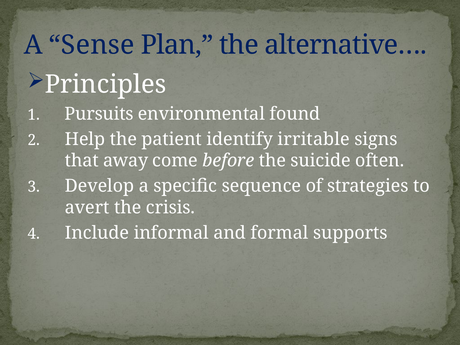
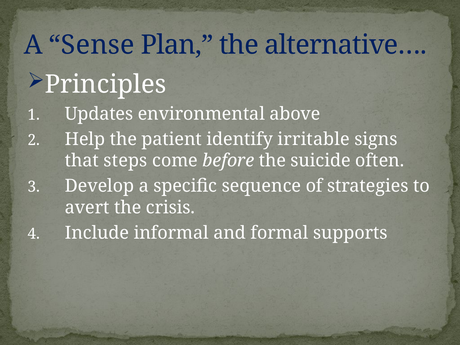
Pursuits: Pursuits -> Updates
found: found -> above
away: away -> steps
